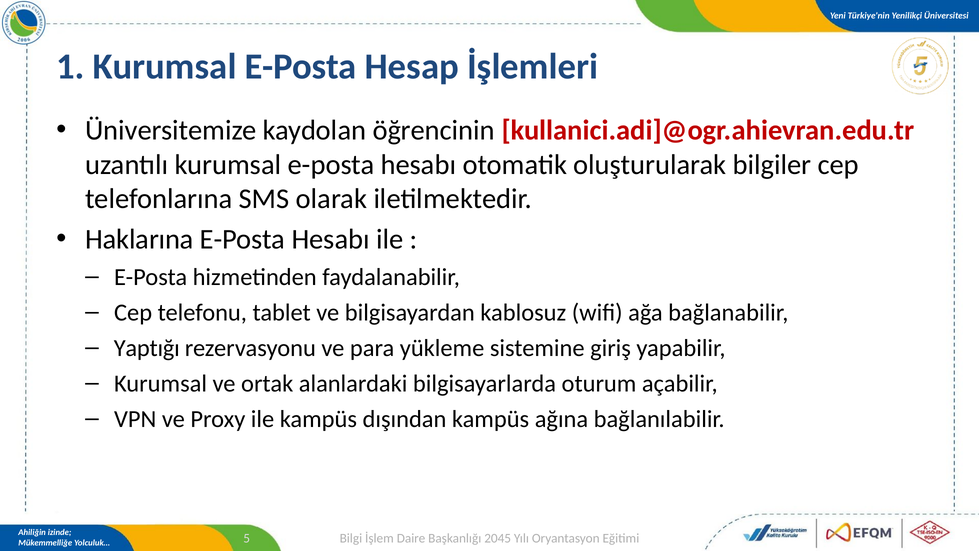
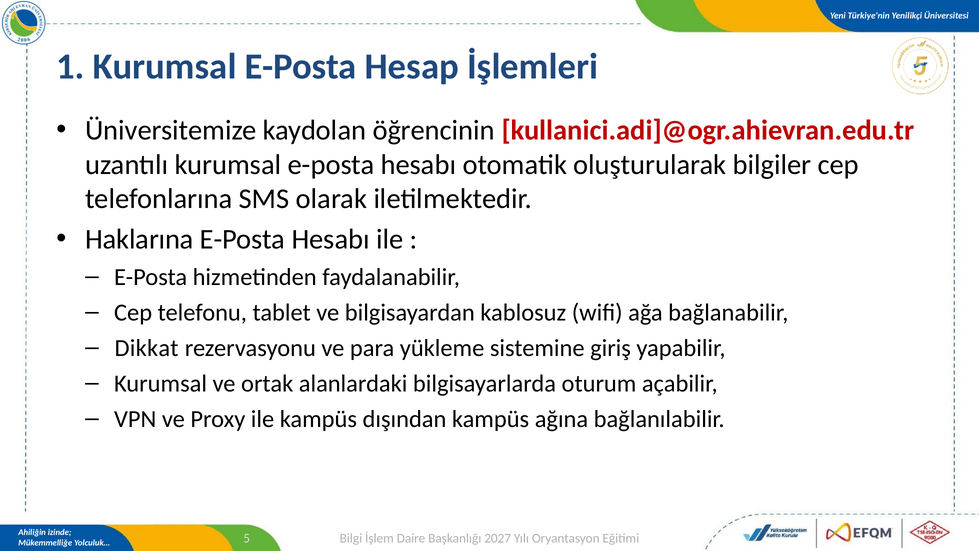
Yaptığı: Yaptığı -> Dikkat
2045: 2045 -> 2027
